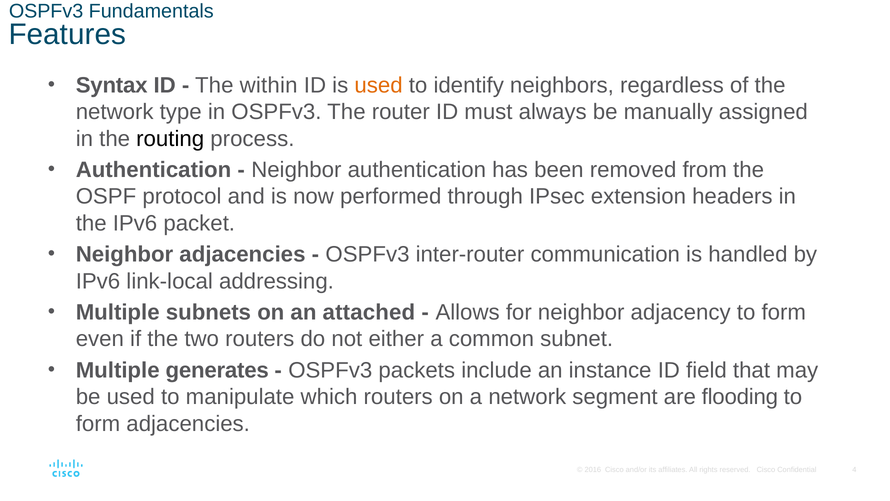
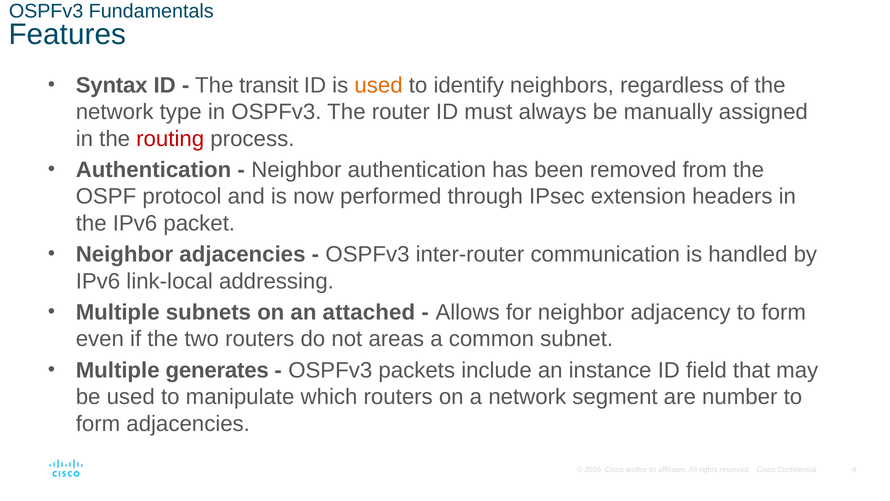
within: within -> transit
routing colour: black -> red
either: either -> areas
flooding: flooding -> number
